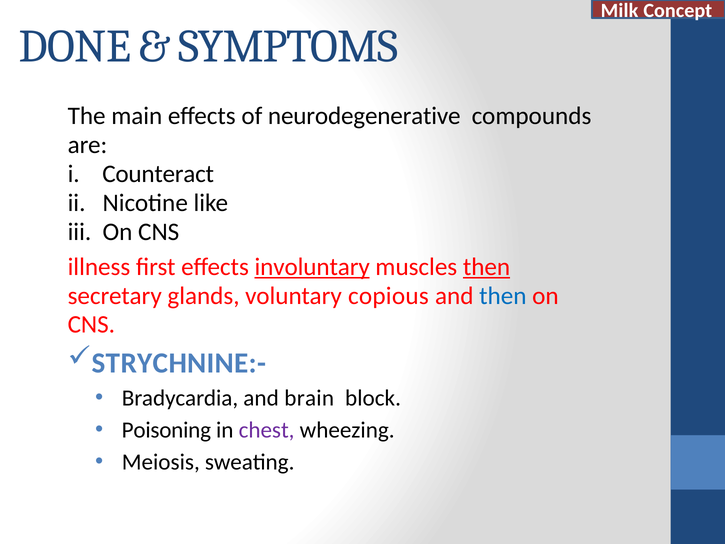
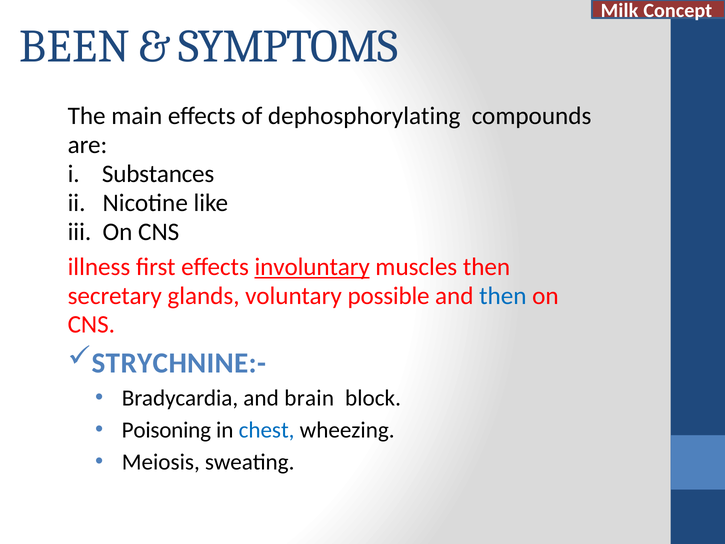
DONE: DONE -> BEEN
neurodegenerative: neurodegenerative -> dephosphorylating
Counteract: Counteract -> Substances
then at (487, 267) underline: present -> none
copious: copious -> possible
chest colour: purple -> blue
